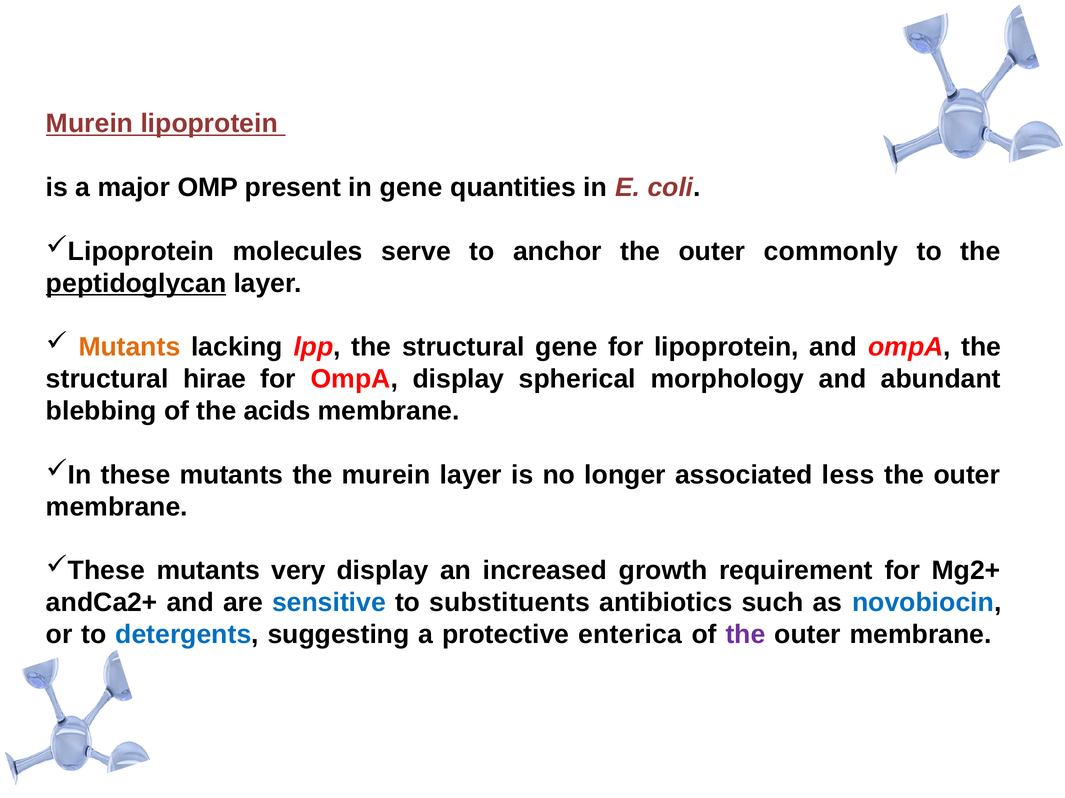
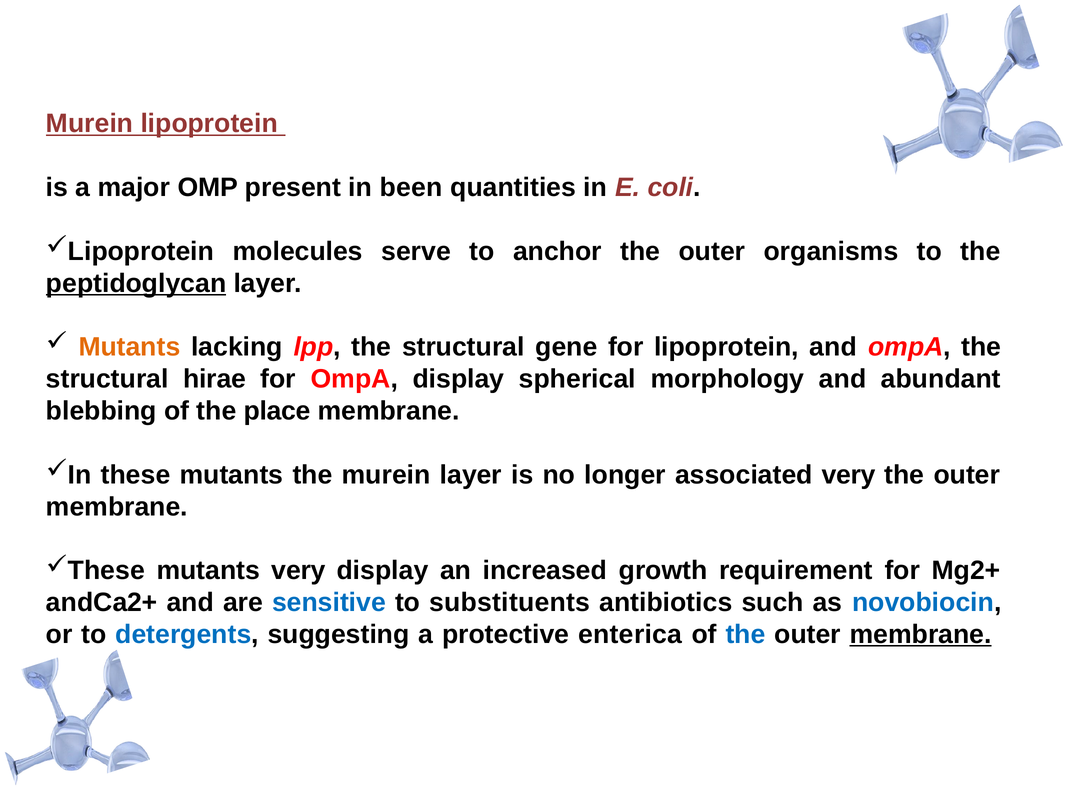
in gene: gene -> been
commonly: commonly -> organisms
acids: acids -> place
associated less: less -> very
the at (746, 635) colour: purple -> blue
membrane at (921, 635) underline: none -> present
